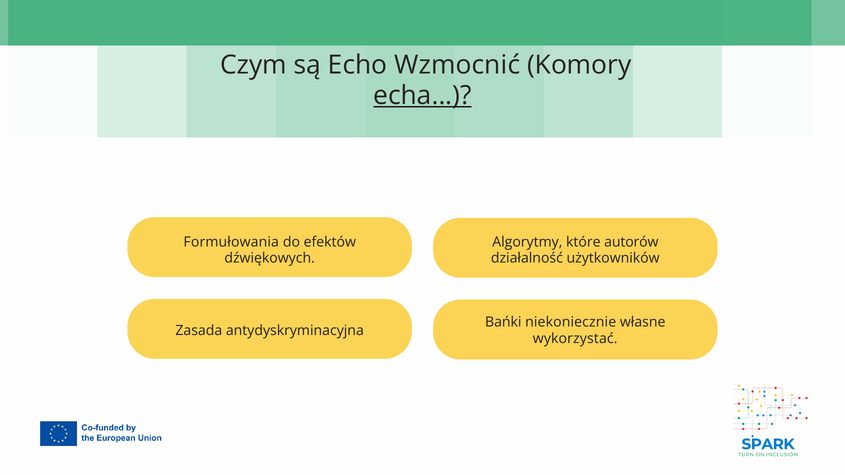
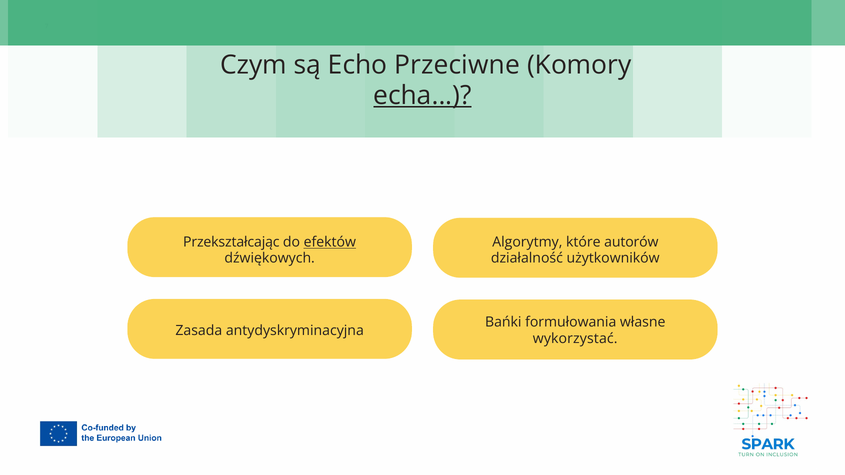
Wzmocnić: Wzmocnić -> Przeciwne
Formułowania: Formułowania -> Przekształcając
efektów underline: none -> present
niekoniecznie: niekoniecznie -> formułowania
